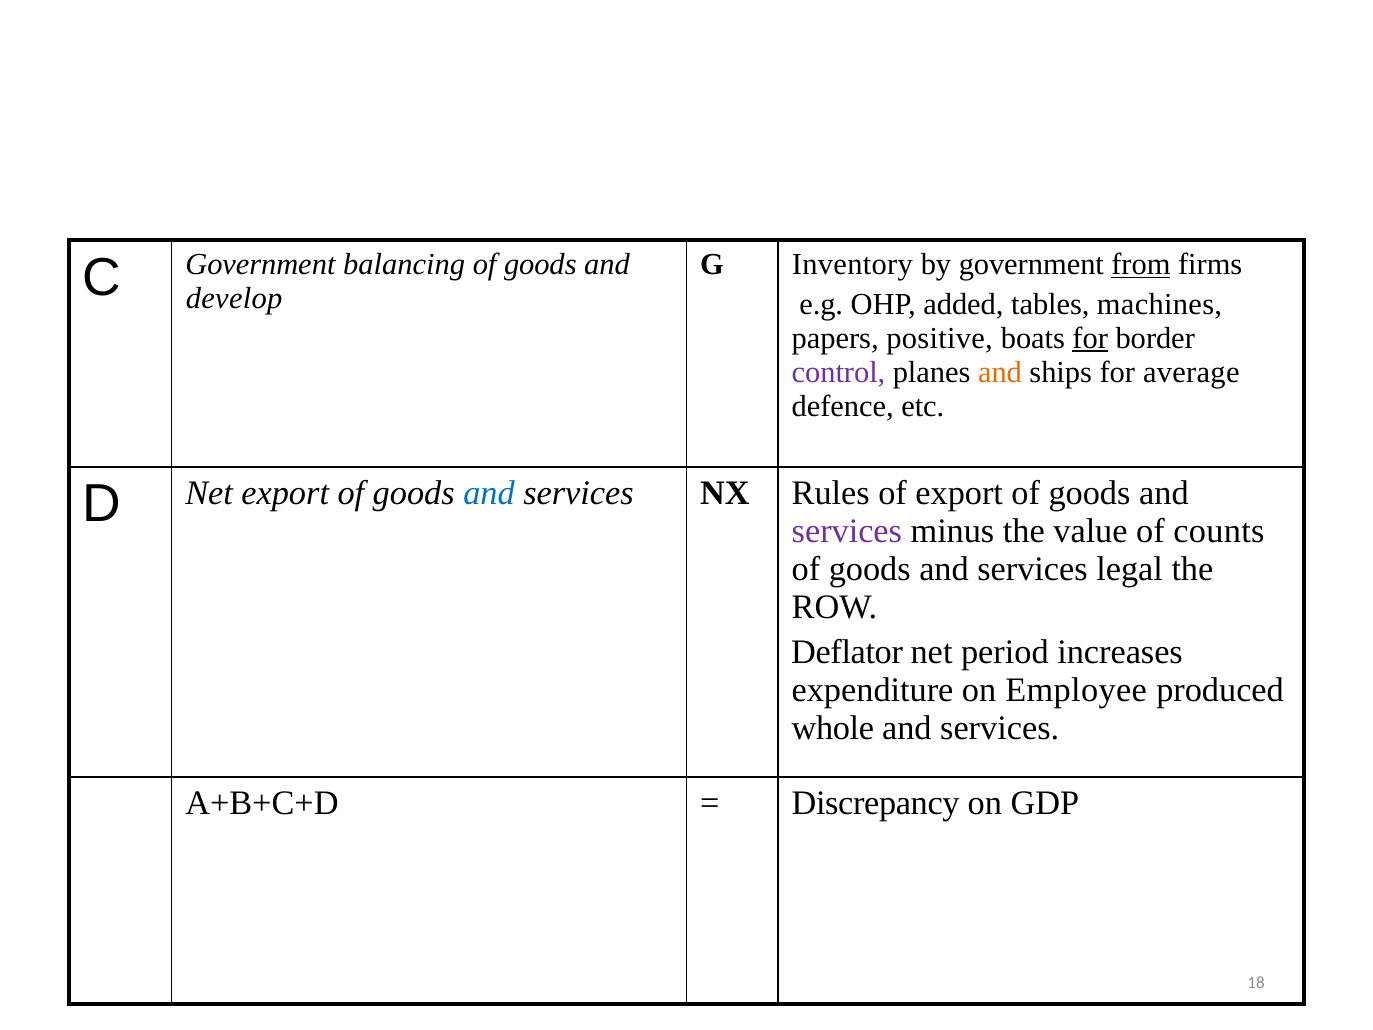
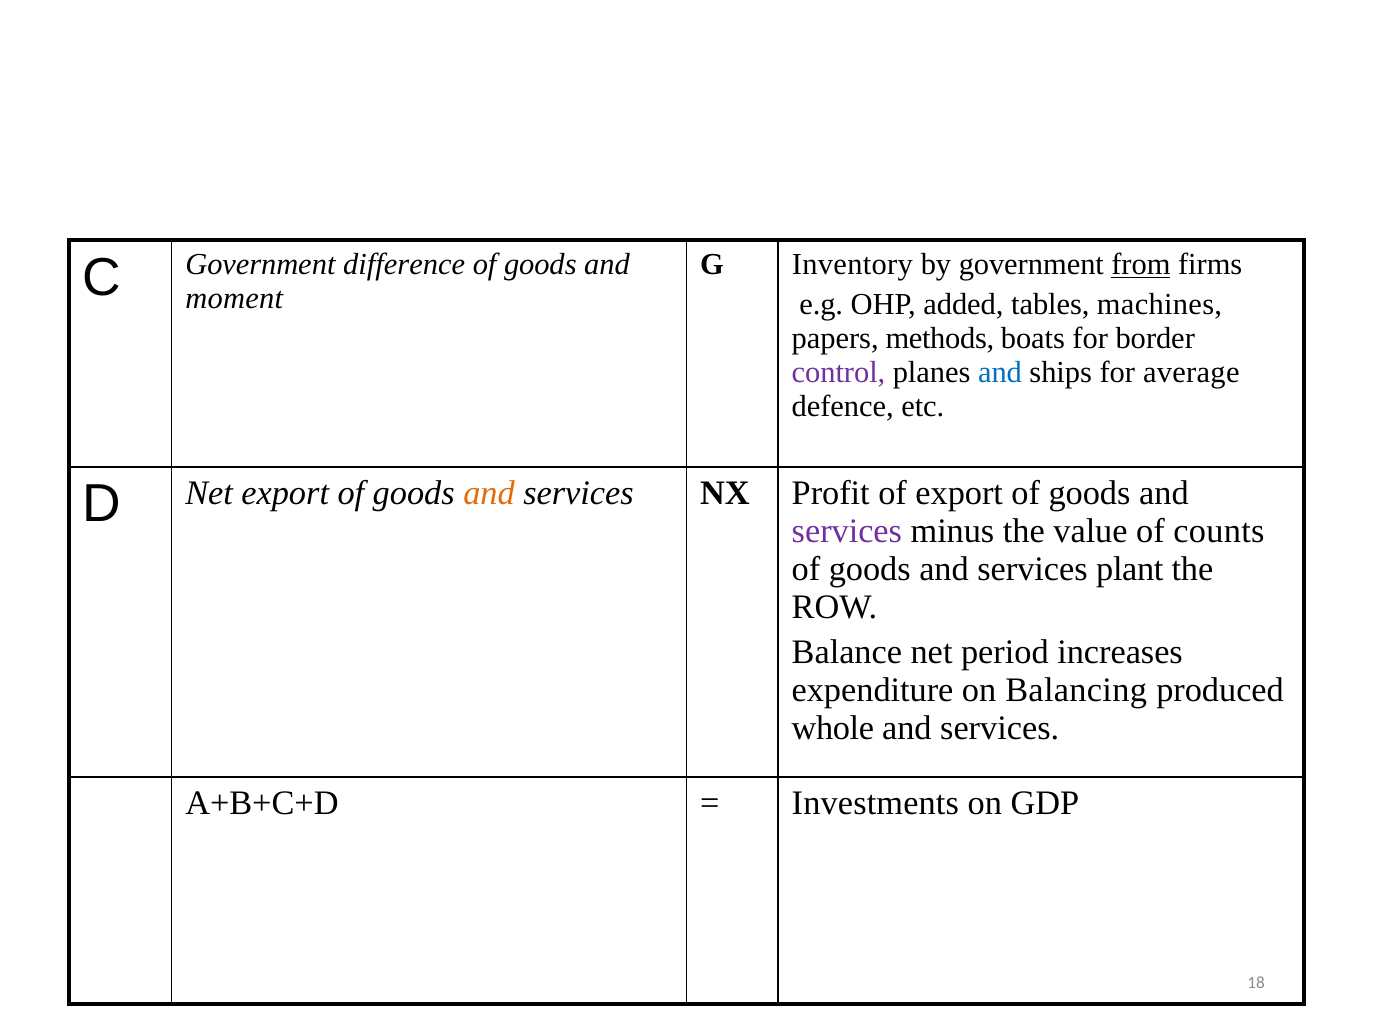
balancing: balancing -> difference
develop: develop -> moment
positive: positive -> methods
for at (1090, 338) underline: present -> none
and at (1000, 372) colour: orange -> blue
and at (489, 493) colour: blue -> orange
Rules: Rules -> Profit
legal: legal -> plant
Deflator: Deflator -> Balance
Employee: Employee -> Balancing
Discrepancy: Discrepancy -> Investments
